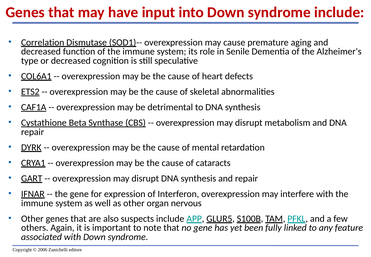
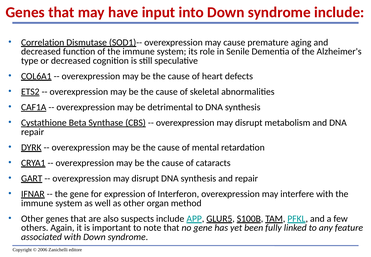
nervous: nervous -> method
